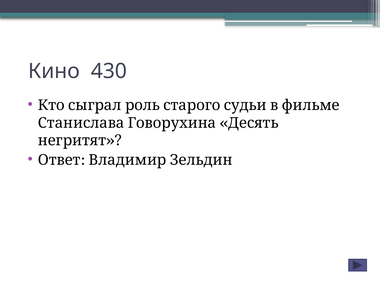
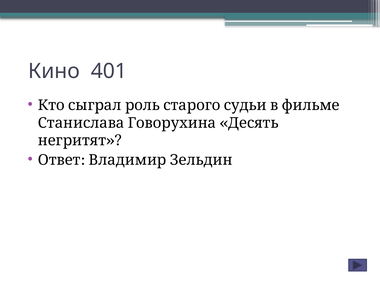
430: 430 -> 401
